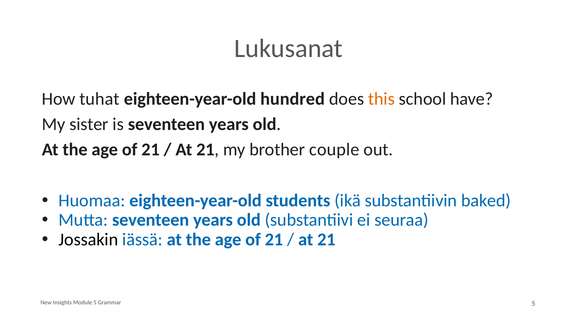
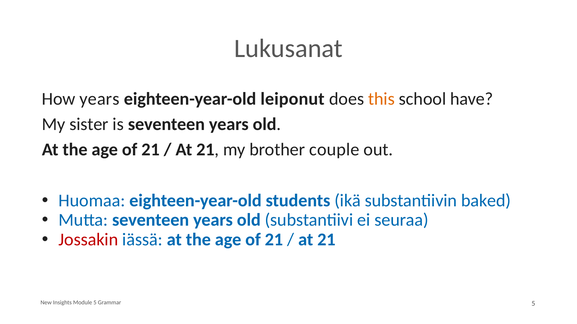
How tuhat: tuhat -> years
hundred: hundred -> leiponut
Jossakin colour: black -> red
